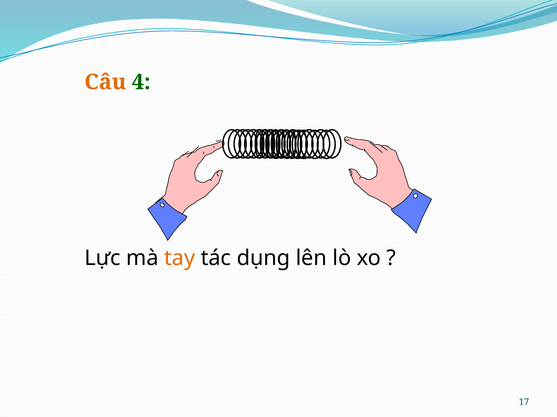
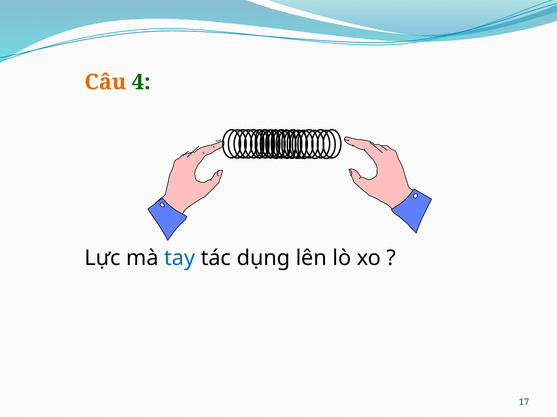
tay colour: orange -> blue
